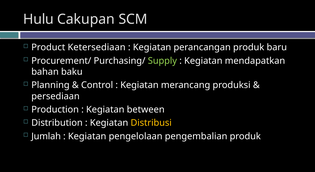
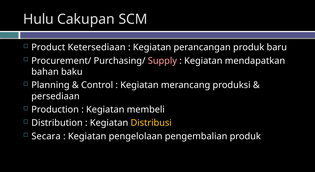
Supply colour: light green -> pink
between: between -> membeli
Jumlah: Jumlah -> Secara
